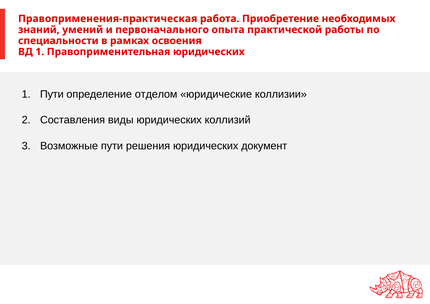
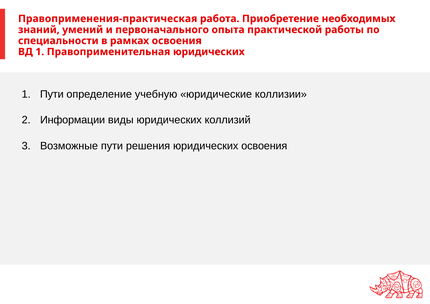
отделом: отделом -> учебную
Составления: Составления -> Информации
юридических документ: документ -> освоения
